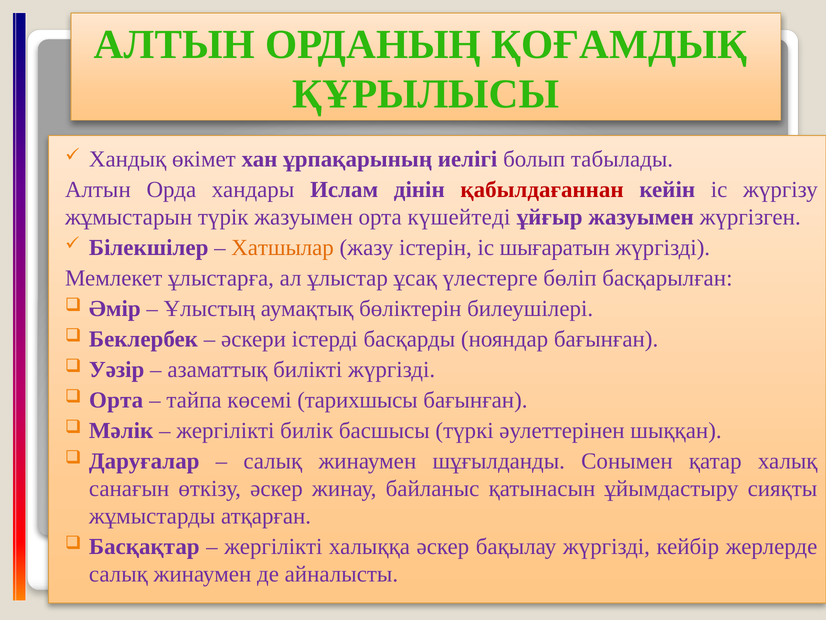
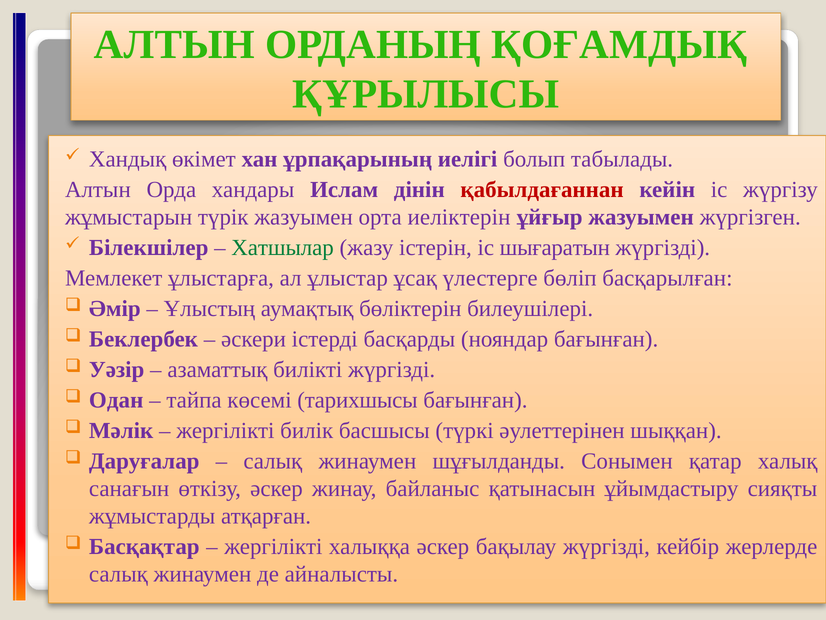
күшейтеді: күшейтеді -> иеліктерін
Хатшылар colour: orange -> green
Орта at (116, 400): Орта -> Одан
